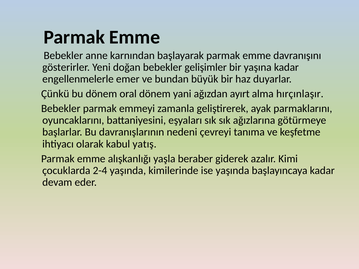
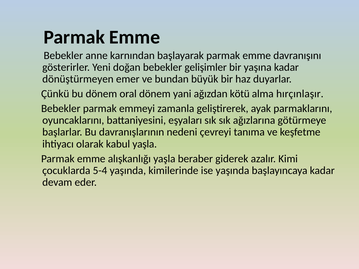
engellenmelerle: engellenmelerle -> dönüştürmeyen
ayırt: ayırt -> kötü
kabul yatış: yatış -> yaşla
2-4: 2-4 -> 5-4
